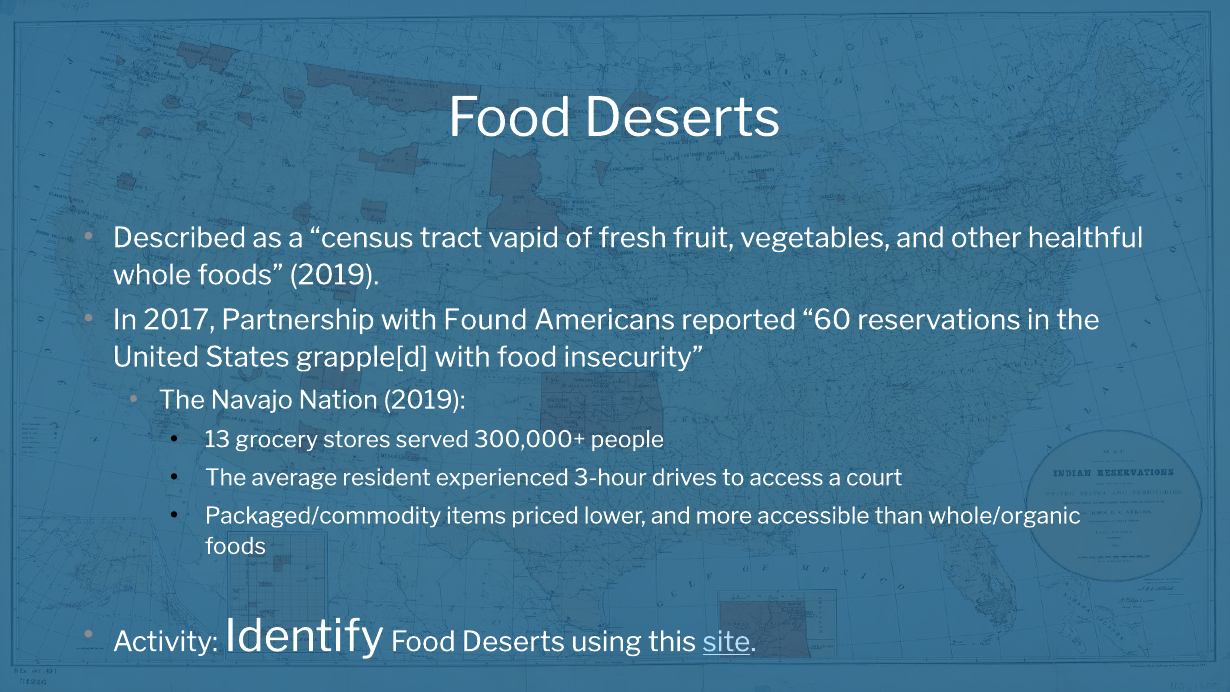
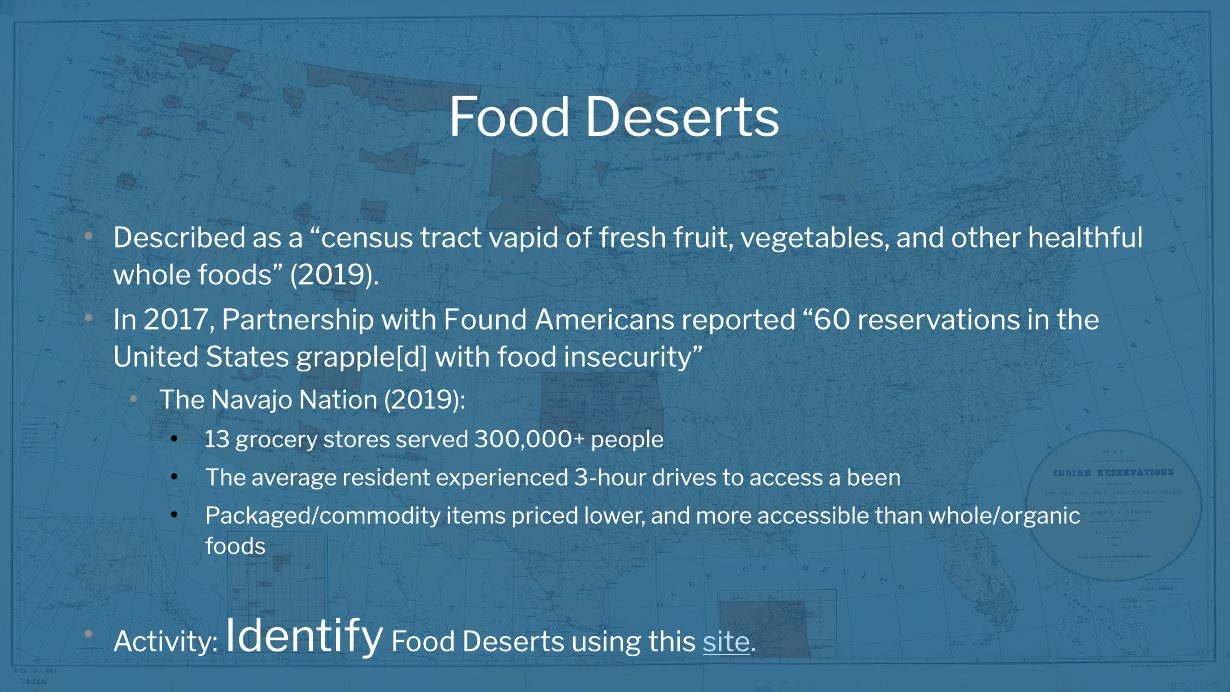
court: court -> been
